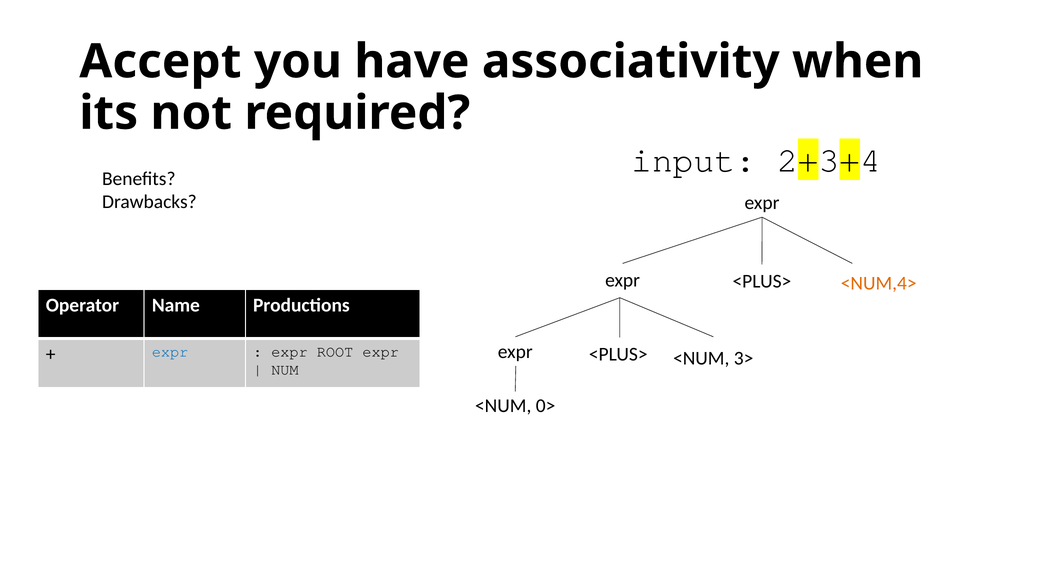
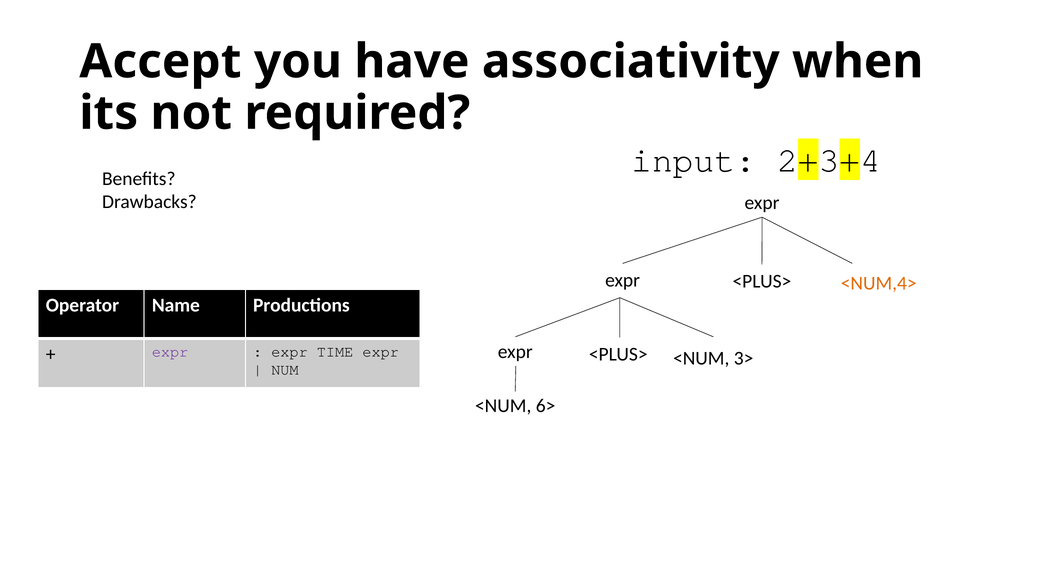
expr at (170, 352) colour: blue -> purple
ROOT: ROOT -> TIME
0>: 0> -> 6>
